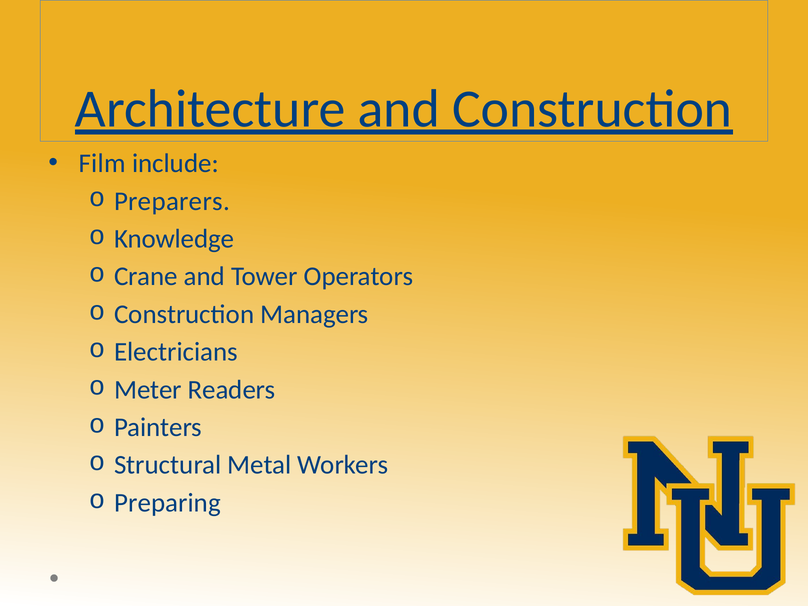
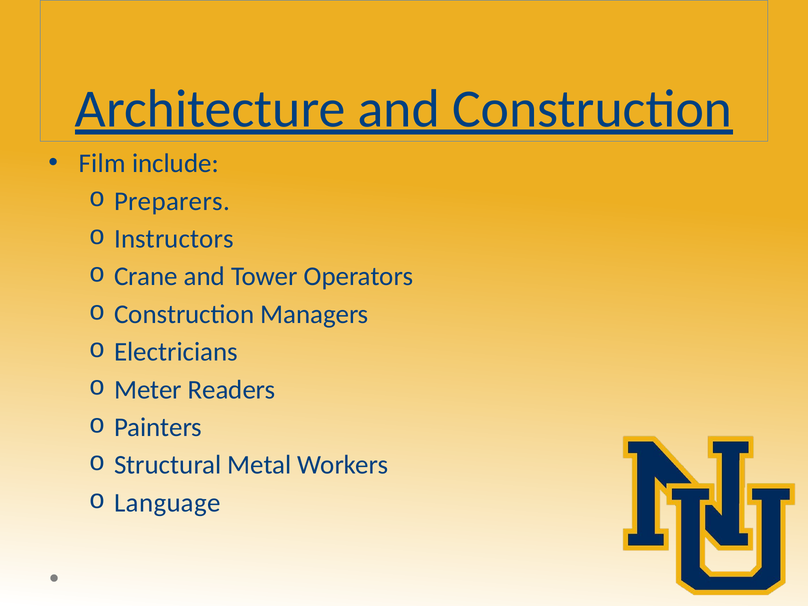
Knowledge: Knowledge -> Instructors
Preparing: Preparing -> Language
